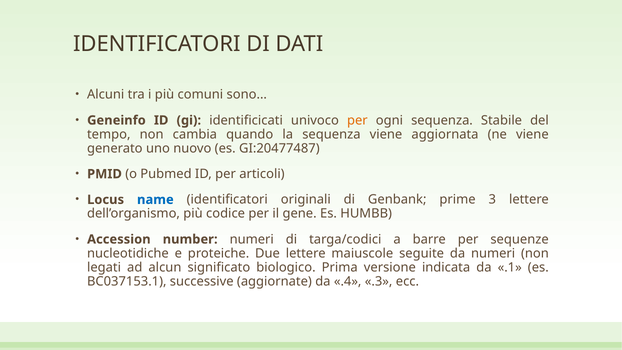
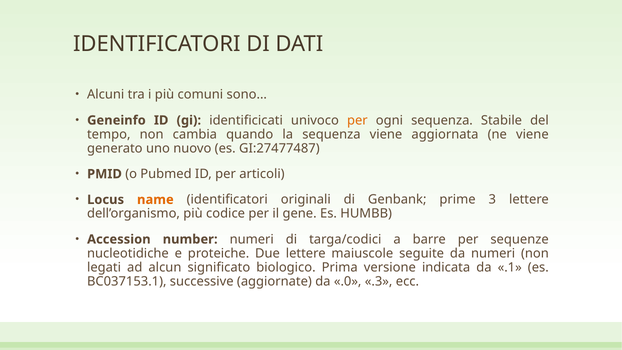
GI:20477487: GI:20477487 -> GI:27477487
name colour: blue -> orange
.4: .4 -> .0
